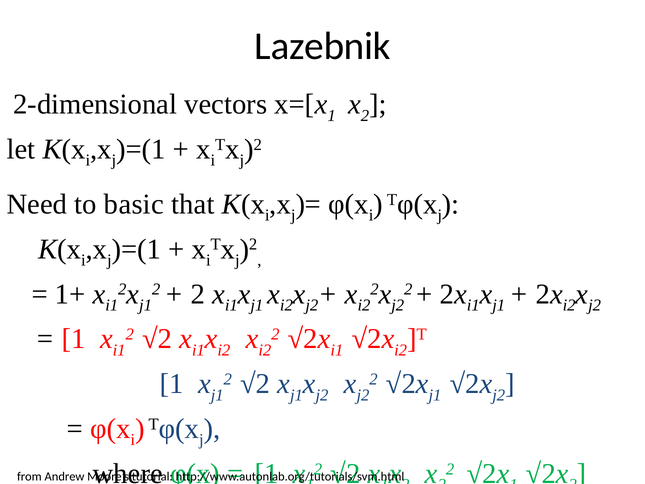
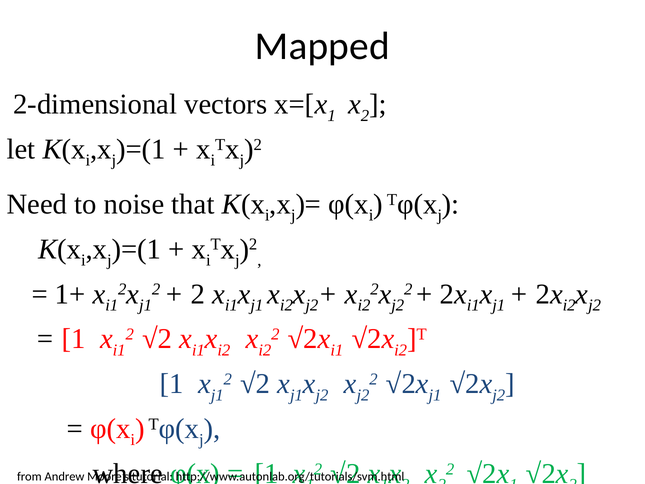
Lazebnik: Lazebnik -> Mapped
basic: basic -> noise
